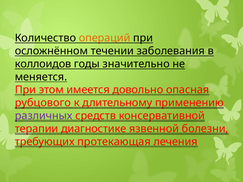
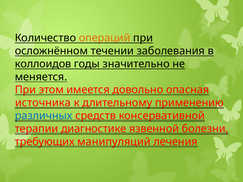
рубцового: рубцового -> источника
различных colour: purple -> blue
протекающая: протекающая -> манипуляций
